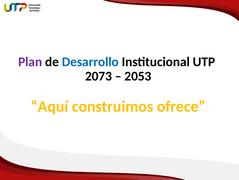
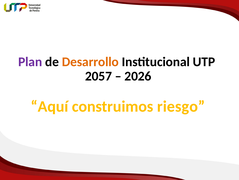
Desarrollo colour: blue -> orange
2073: 2073 -> 2057
2053: 2053 -> 2026
ofrece: ofrece -> riesgo
